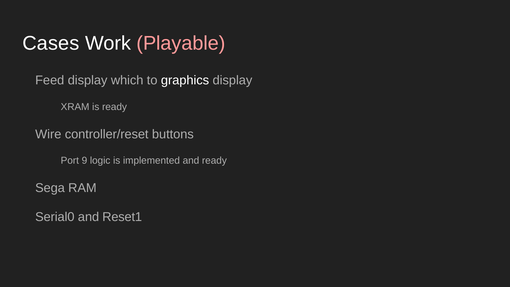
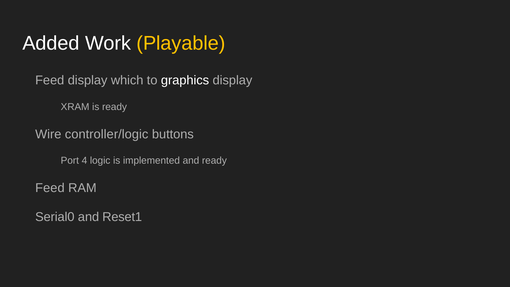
Cases: Cases -> Added
Playable colour: pink -> yellow
controller/reset: controller/reset -> controller/logic
9: 9 -> 4
Sega at (50, 188): Sega -> Feed
